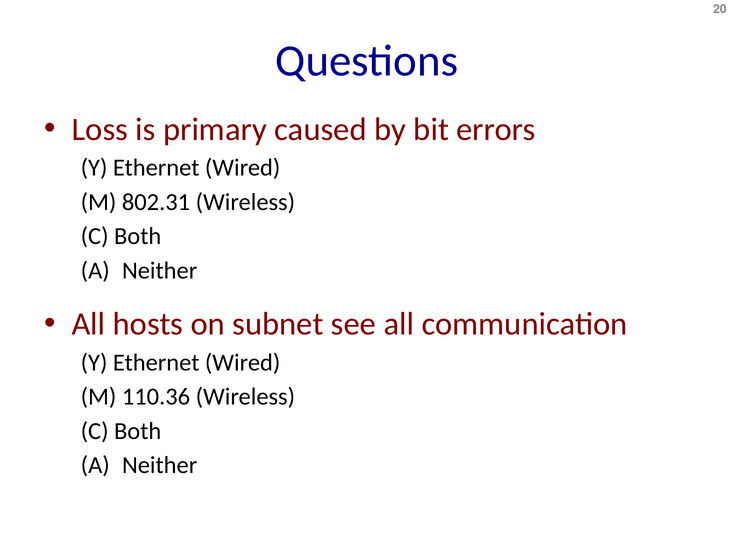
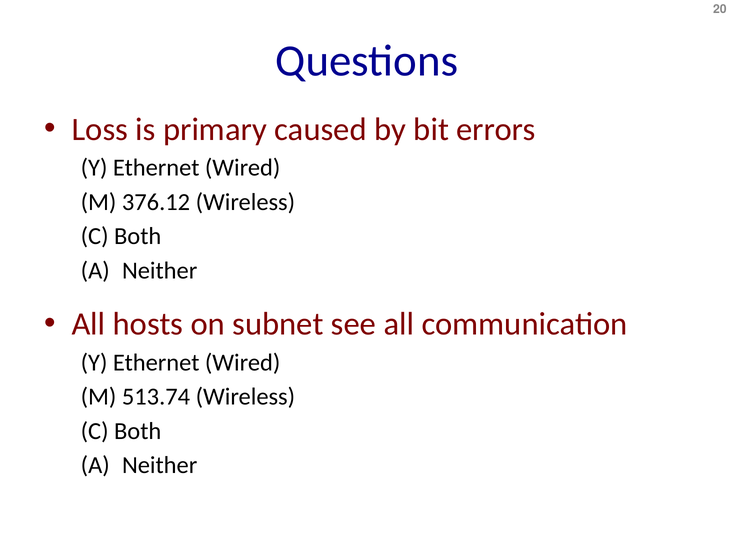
802.31: 802.31 -> 376.12
110.36: 110.36 -> 513.74
